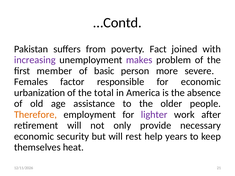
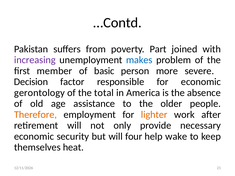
Fact: Fact -> Part
makes colour: purple -> blue
Females: Females -> Decision
urbanization: urbanization -> gerontology
lighter colour: purple -> orange
rest: rest -> four
years: years -> wake
